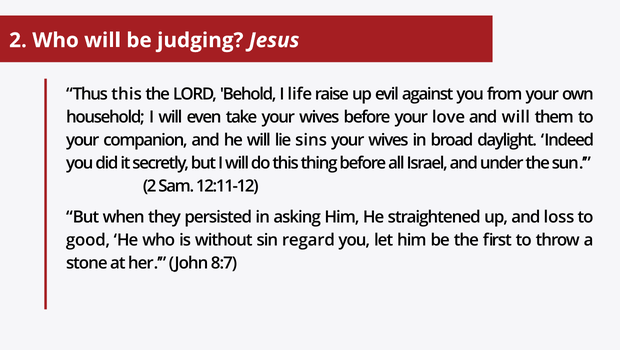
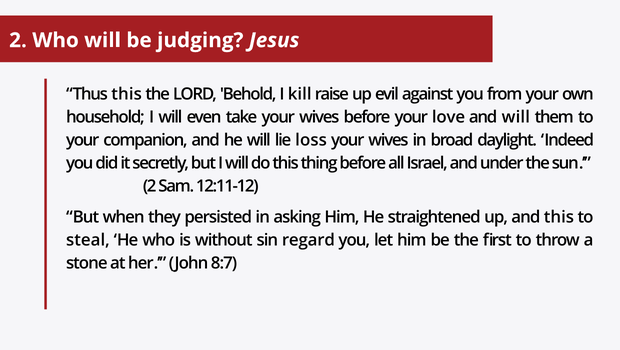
life: life -> kill
sins: sins -> loss
and loss: loss -> this
good: good -> steal
